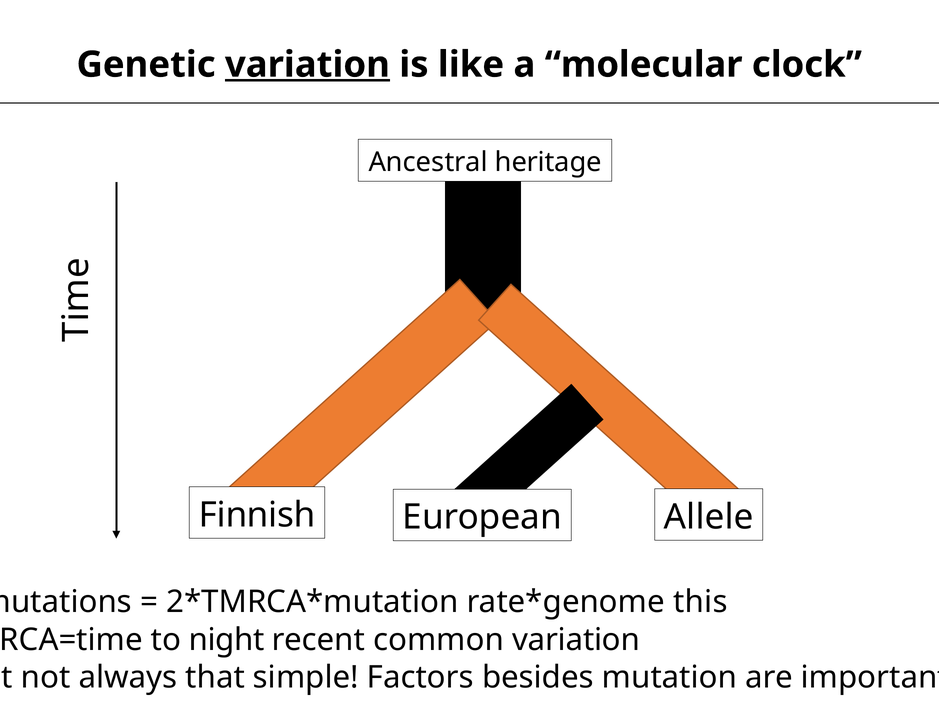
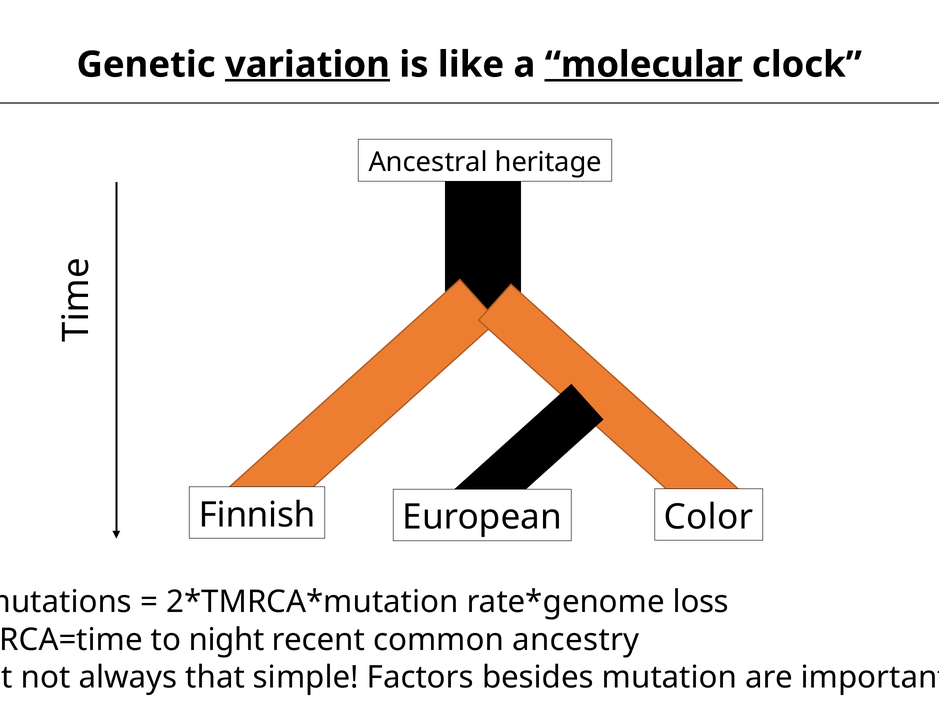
molecular underline: none -> present
Allele: Allele -> Color
this: this -> loss
common variation: variation -> ancestry
